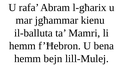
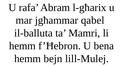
kienu: kienu -> qabel
